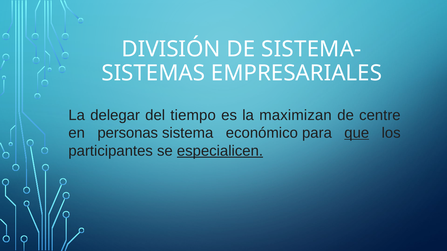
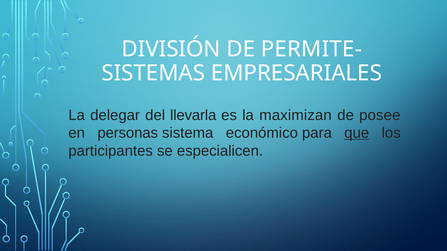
SISTEMA-: SISTEMA- -> PERMITE-
tiempo: tiempo -> llevarla
centre: centre -> posee
especialicen underline: present -> none
